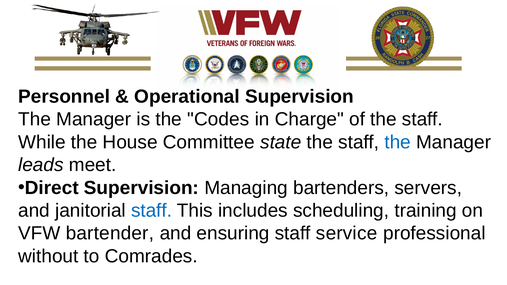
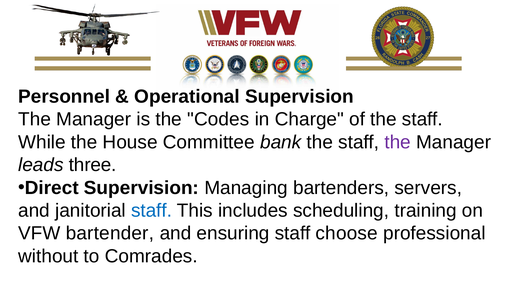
state: state -> bank
the at (398, 142) colour: blue -> purple
meet: meet -> three
service: service -> choose
